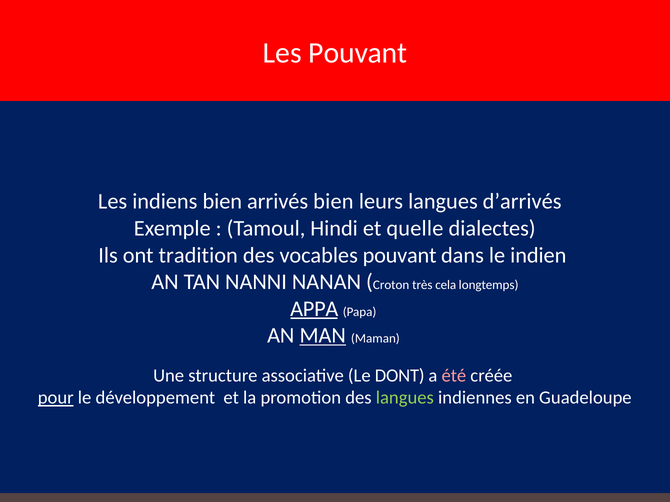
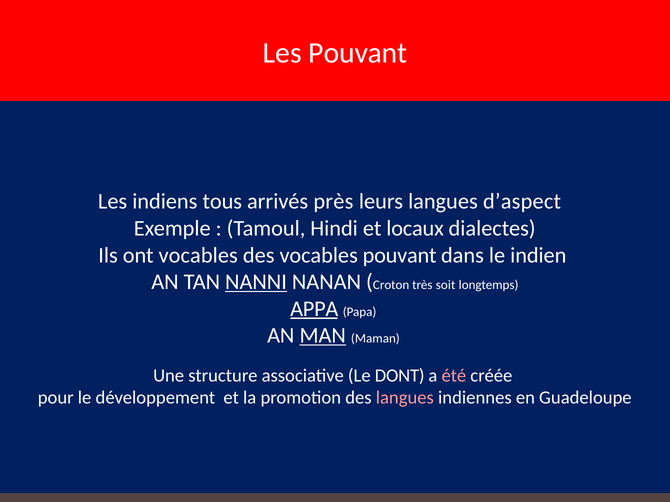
indiens bien: bien -> tous
arrivés bien: bien -> près
d’arrivés: d’arrivés -> d’aspect
quelle: quelle -> locaux
ont tradition: tradition -> vocables
NANNI underline: none -> present
cela: cela -> soit
pour underline: present -> none
langues at (405, 398) colour: light green -> pink
